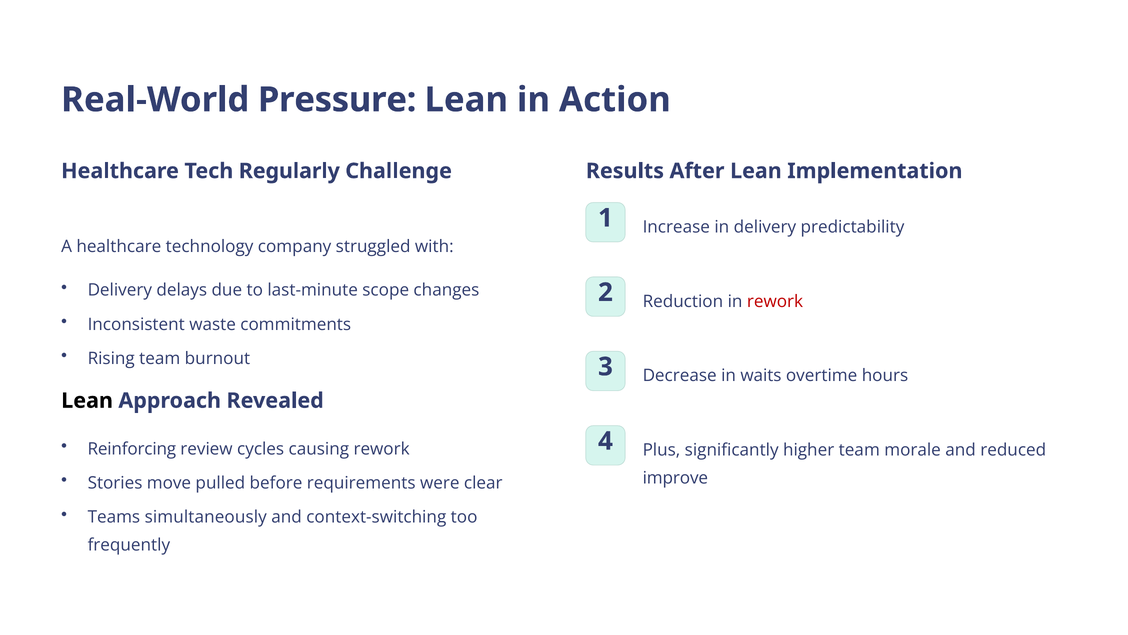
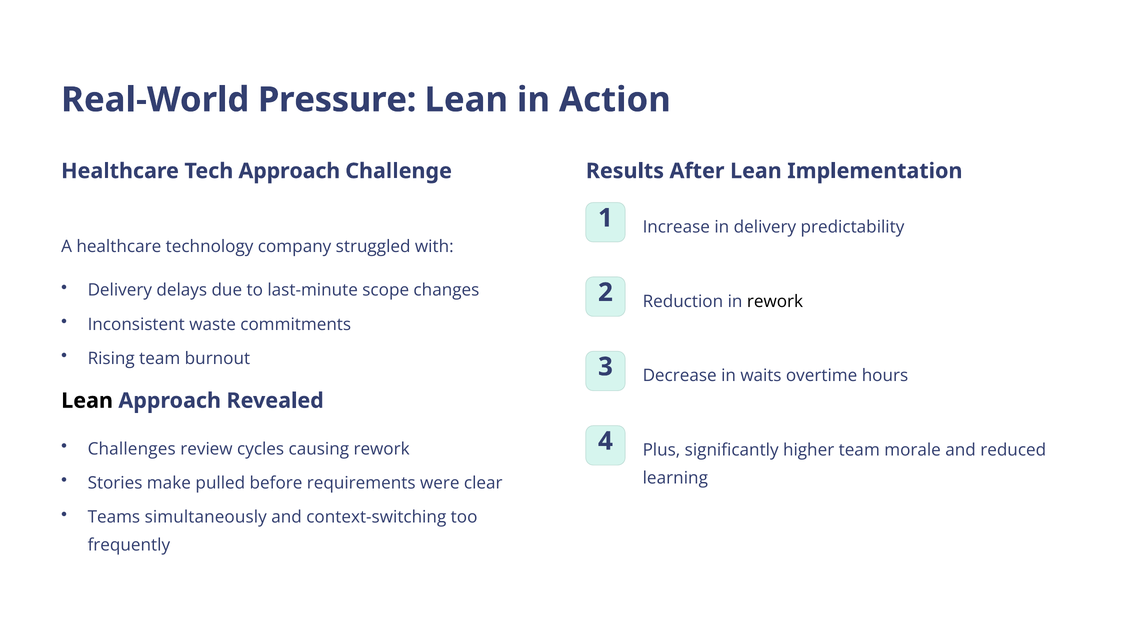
Tech Regularly: Regularly -> Approach
rework at (775, 301) colour: red -> black
Reinforcing: Reinforcing -> Challenges
improve: improve -> learning
move: move -> make
